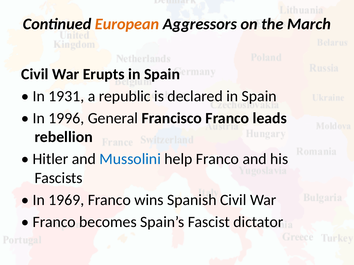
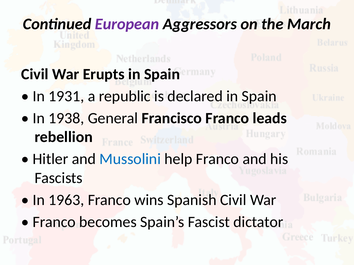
European colour: orange -> purple
1996: 1996 -> 1938
1969: 1969 -> 1963
